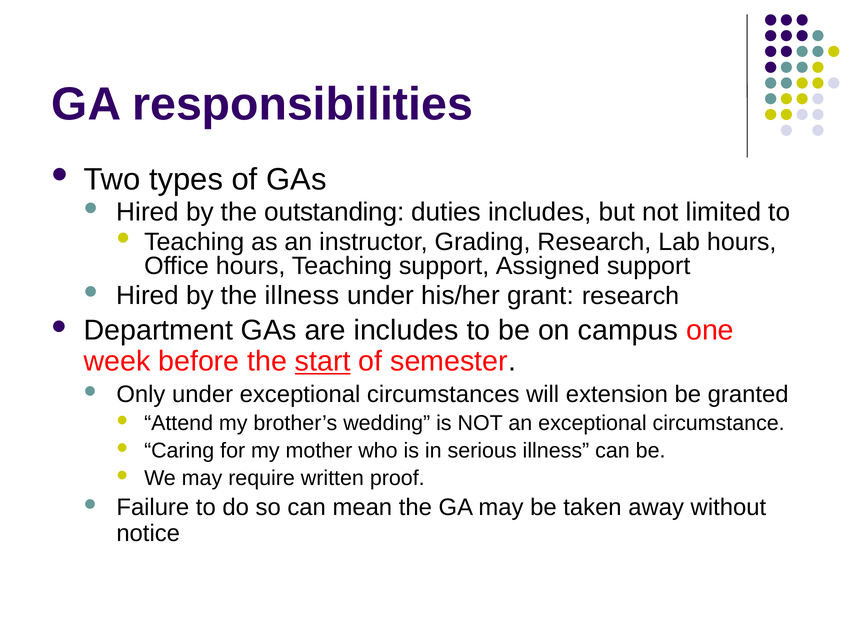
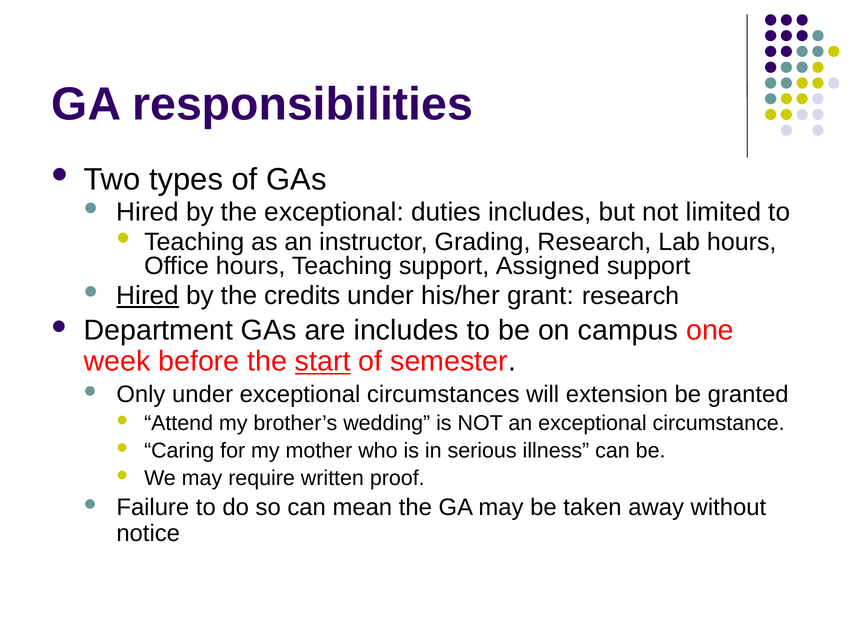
the outstanding: outstanding -> exceptional
Hired at (148, 295) underline: none -> present
the illness: illness -> credits
